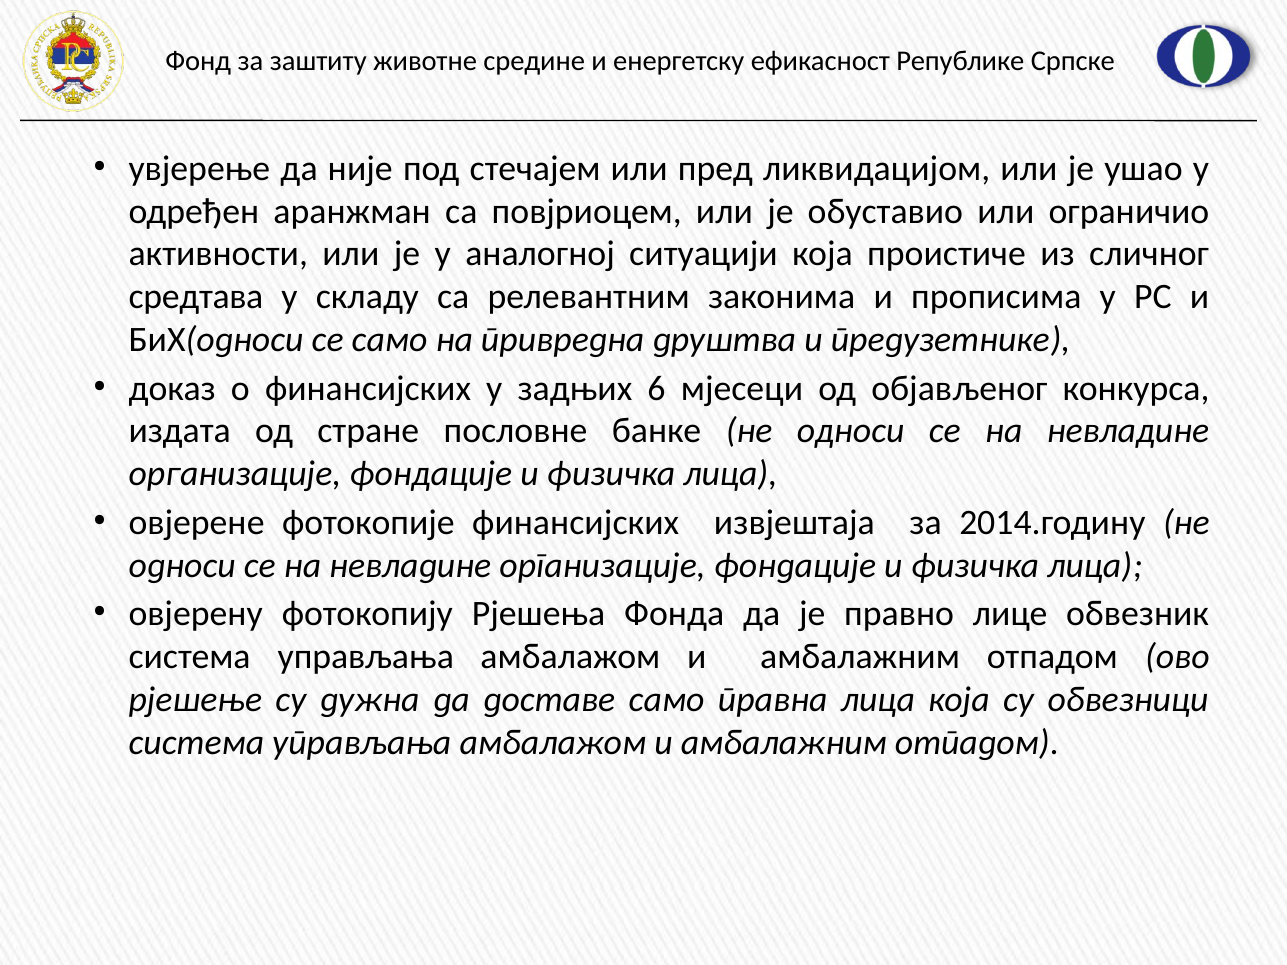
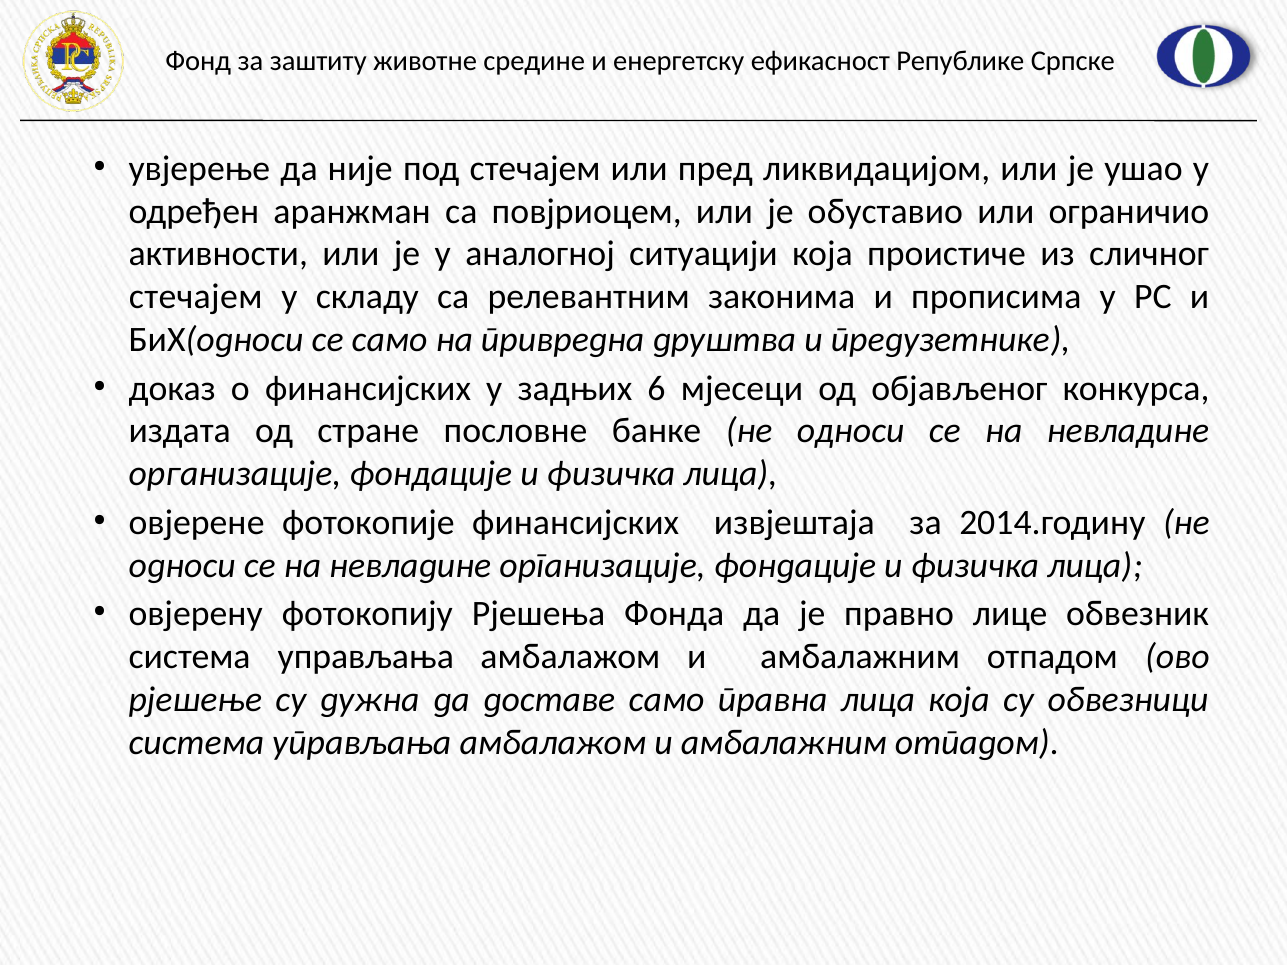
средтава at (196, 297): средтава -> стечајем
